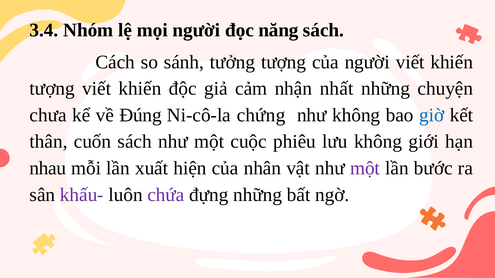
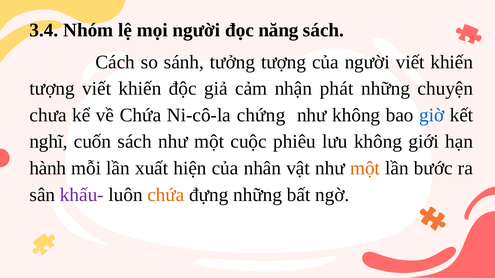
nhất: nhất -> phát
về Đúng: Đúng -> Chứa
thân: thân -> nghĩ
nhau: nhau -> hành
một at (365, 168) colour: purple -> orange
chứa at (166, 195) colour: purple -> orange
